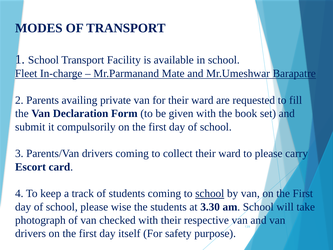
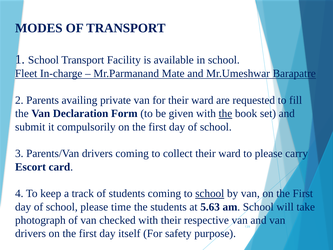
the at (225, 113) underline: none -> present
wise: wise -> time
3.30: 3.30 -> 5.63
